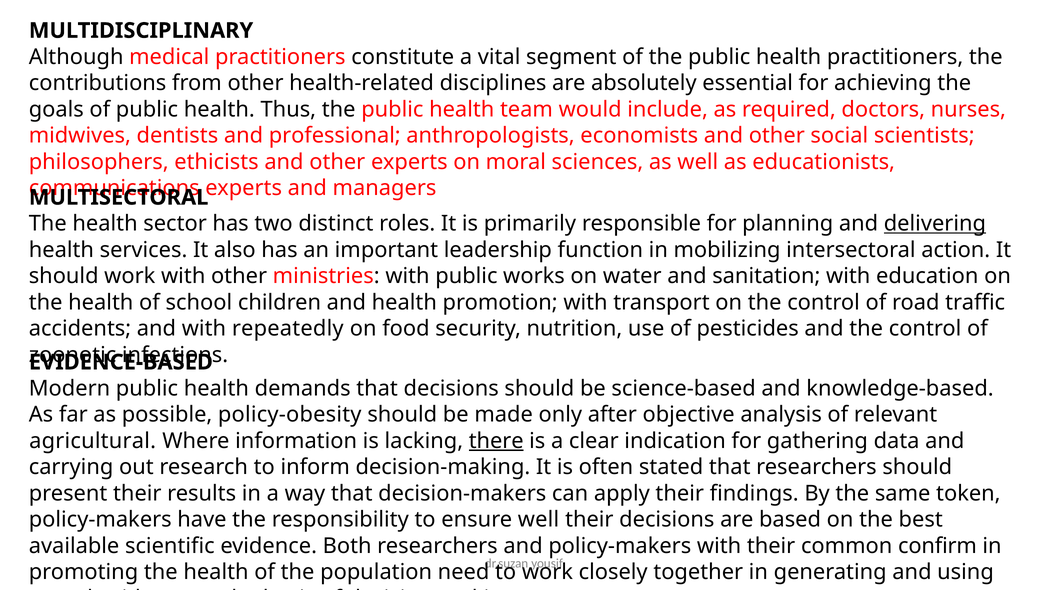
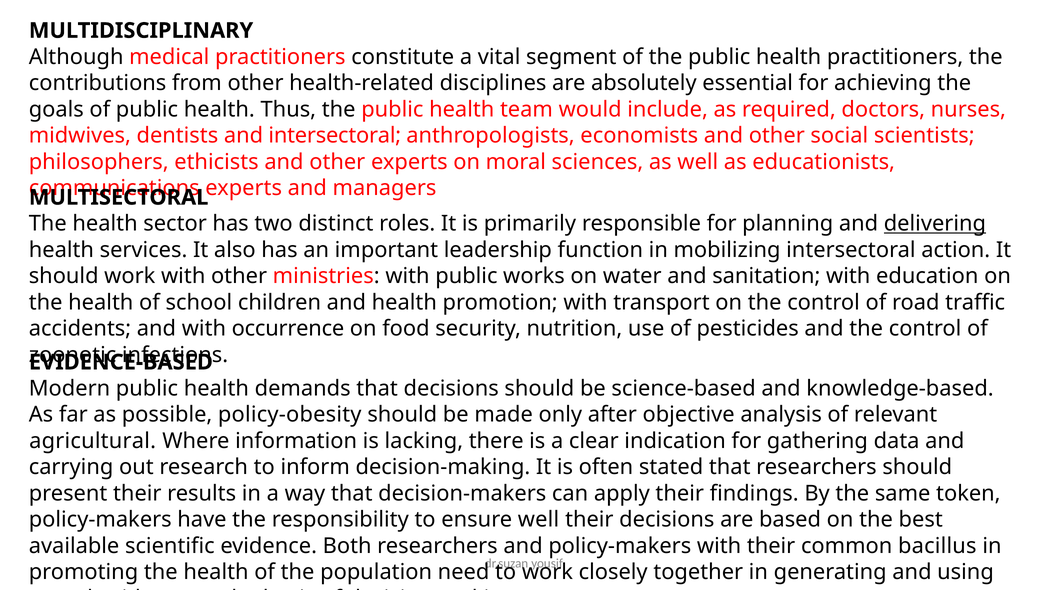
and professional: professional -> intersectoral
repeatedly: repeatedly -> occurrence
there underline: present -> none
confirm: confirm -> bacillus
